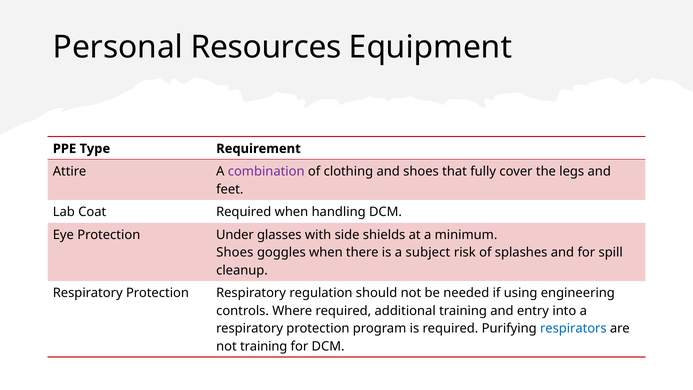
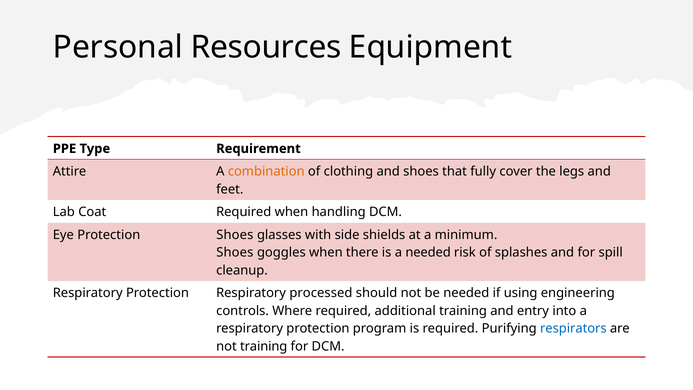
combination colour: purple -> orange
Protection Under: Under -> Shoes
a subject: subject -> needed
regulation: regulation -> processed
